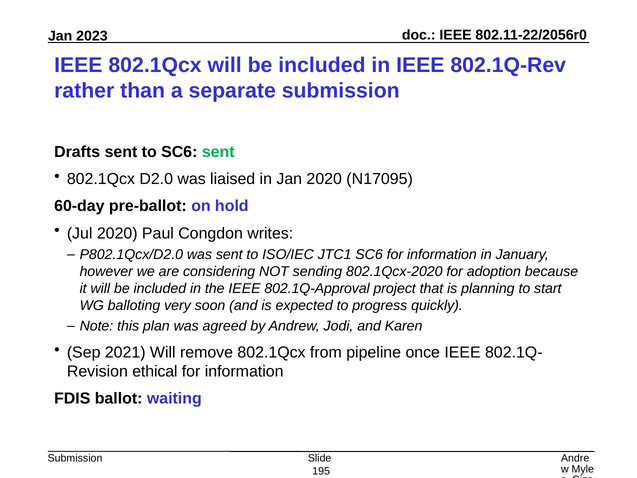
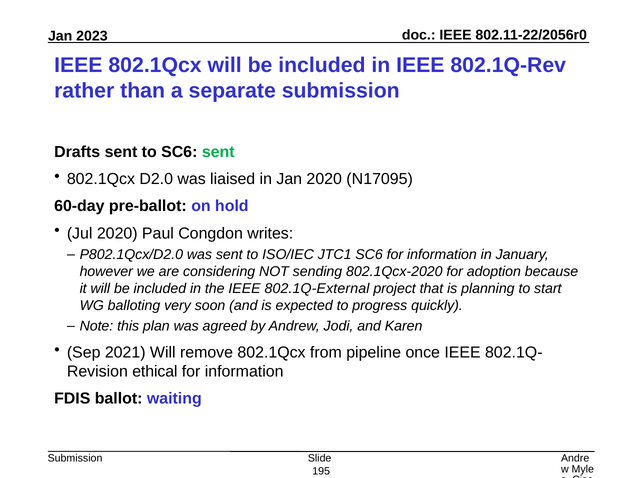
802.1Q-Approval: 802.1Q-Approval -> 802.1Q-External
